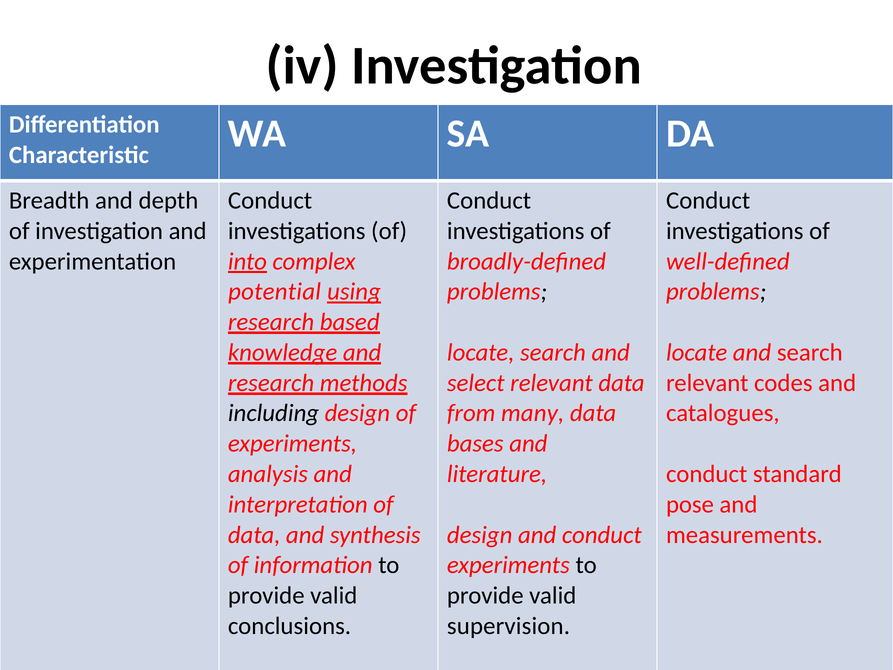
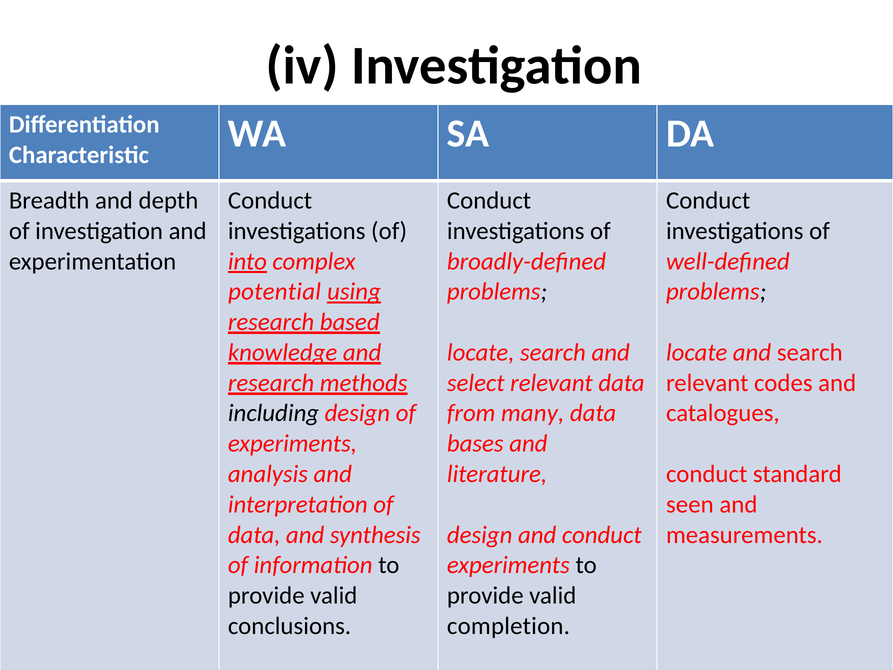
pose: pose -> seen
supervision: supervision -> completion
